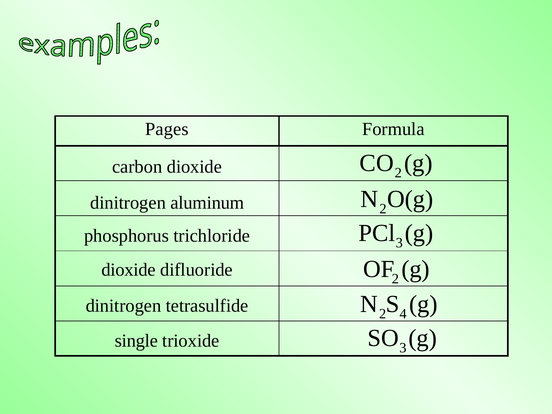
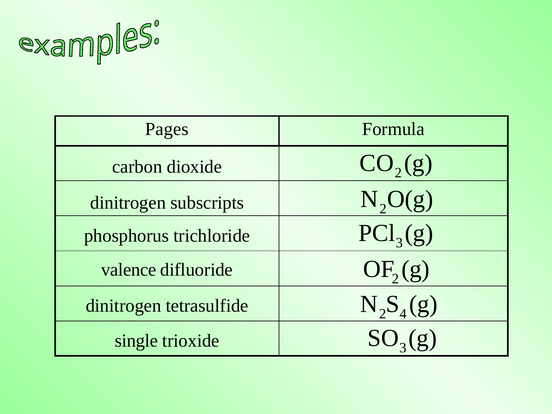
aluminum: aluminum -> subscripts
dioxide at (129, 270): dioxide -> valence
